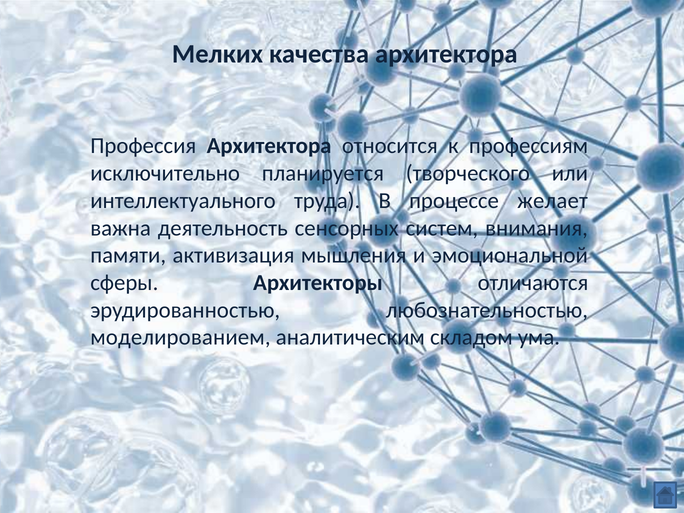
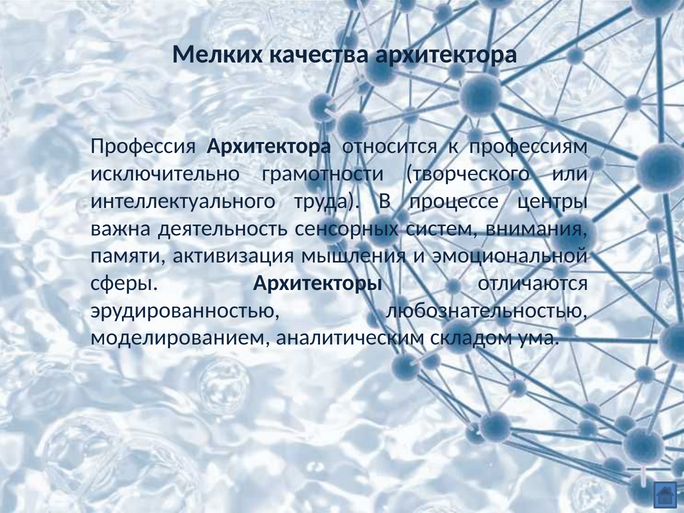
планируется: планируется -> грамотности
желает: желает -> центры
